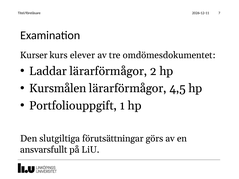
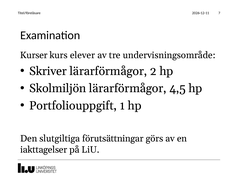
omdömesdokumentet: omdömesdokumentet -> undervisningsområde
Laddar: Laddar -> Skriver
Kursmålen: Kursmålen -> Skolmiljön
ansvarsfullt: ansvarsfullt -> iakttagelser
